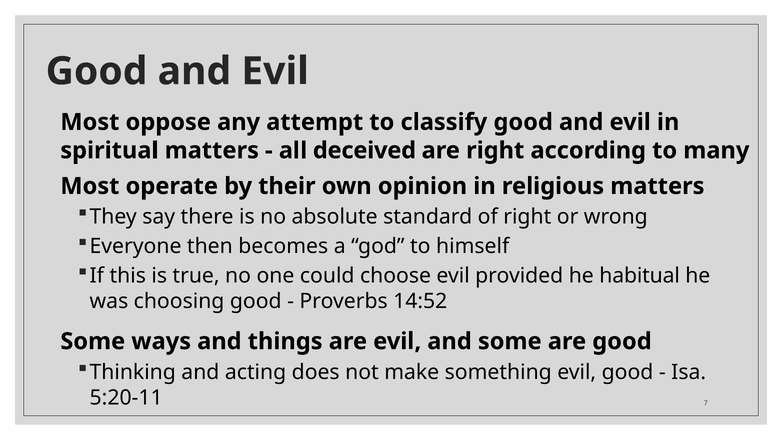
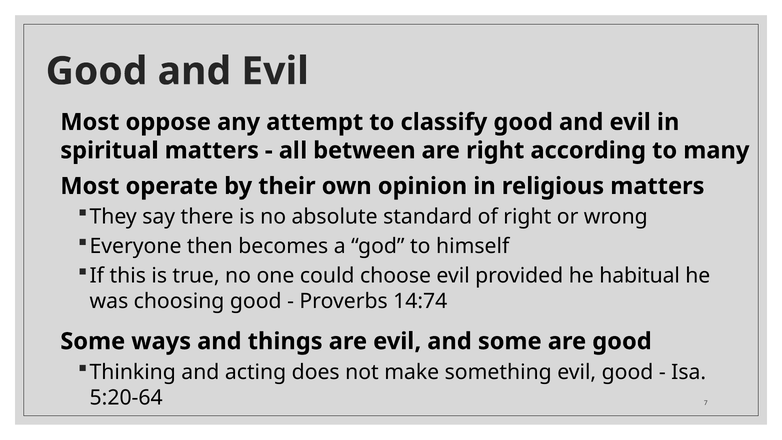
deceived: deceived -> between
14:52: 14:52 -> 14:74
5:20-11: 5:20-11 -> 5:20-64
